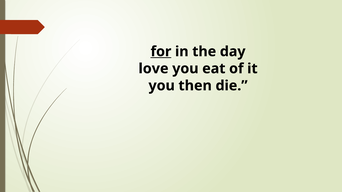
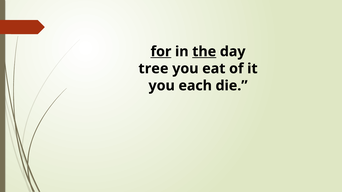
the underline: none -> present
love: love -> tree
then: then -> each
